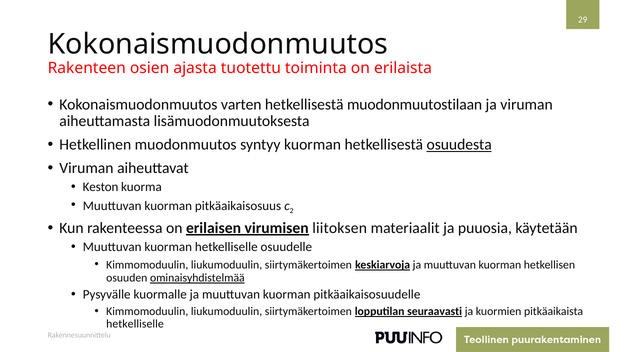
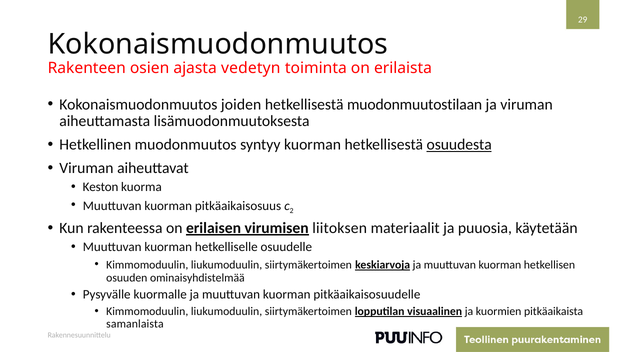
tuotettu: tuotettu -> vedetyn
varten: varten -> joiden
ominaisyhdistelmää underline: present -> none
seuraavasti: seuraavasti -> visuaalinen
hetkelliselle at (135, 324): hetkelliselle -> samanlaista
